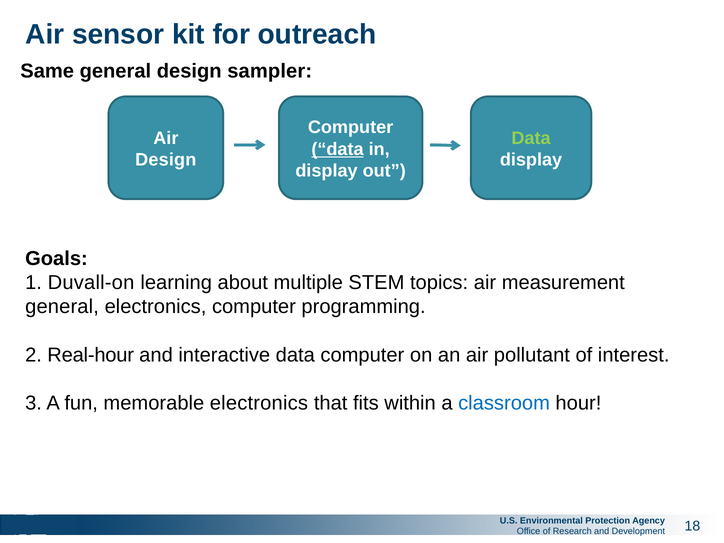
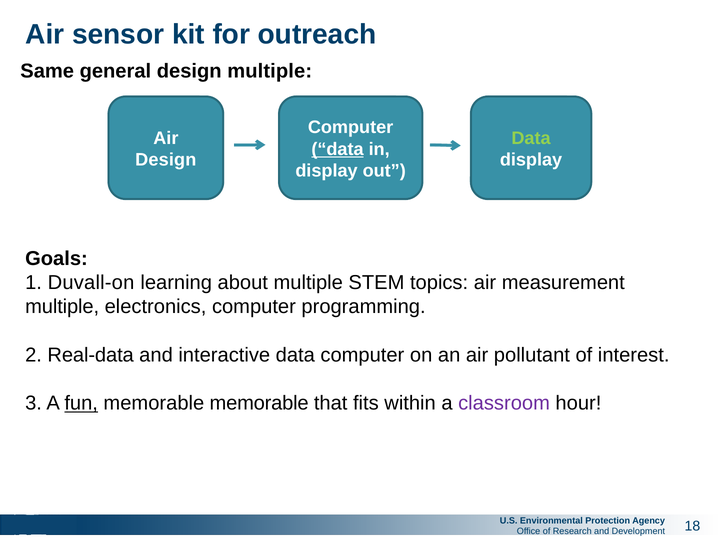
design sampler: sampler -> multiple
general at (62, 307): general -> multiple
Real-hour: Real-hour -> Real-data
fun underline: none -> present
memorable electronics: electronics -> memorable
classroom colour: blue -> purple
